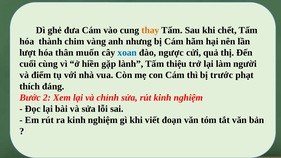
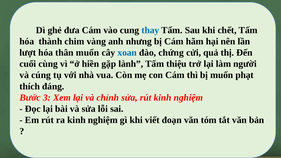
thay colour: orange -> blue
ngược: ngược -> chứng
điểm: điểm -> cúng
bị trước: trước -> muốn
2: 2 -> 3
